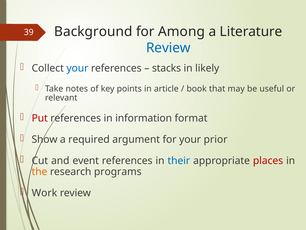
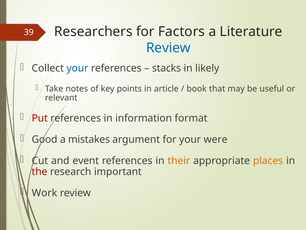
Background: Background -> Researchers
Among: Among -> Factors
Show: Show -> Good
required: required -> mistakes
prior: prior -> were
their colour: blue -> orange
places colour: red -> orange
the colour: orange -> red
programs: programs -> important
